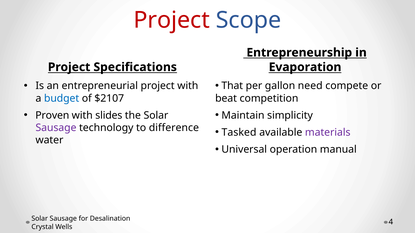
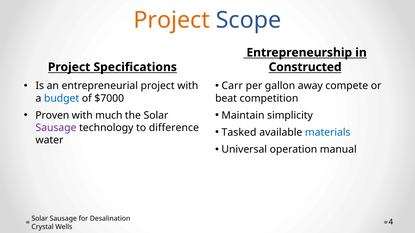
Project at (172, 20) colour: red -> orange
Evaporation: Evaporation -> Constructed
That: That -> Carr
need: need -> away
$2107: $2107 -> $7000
slides: slides -> much
materials colour: purple -> blue
